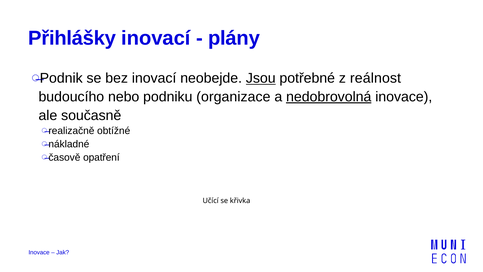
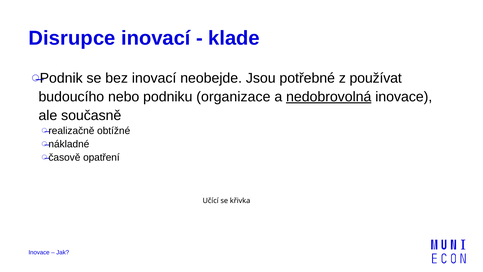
Přihlášky: Přihlášky -> Disrupce
plány: plány -> klade
Jsou underline: present -> none
reálnost: reálnost -> používat
